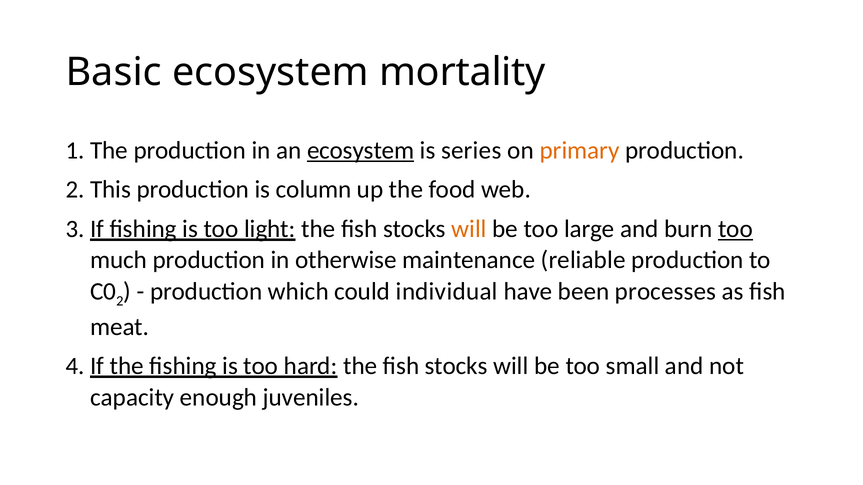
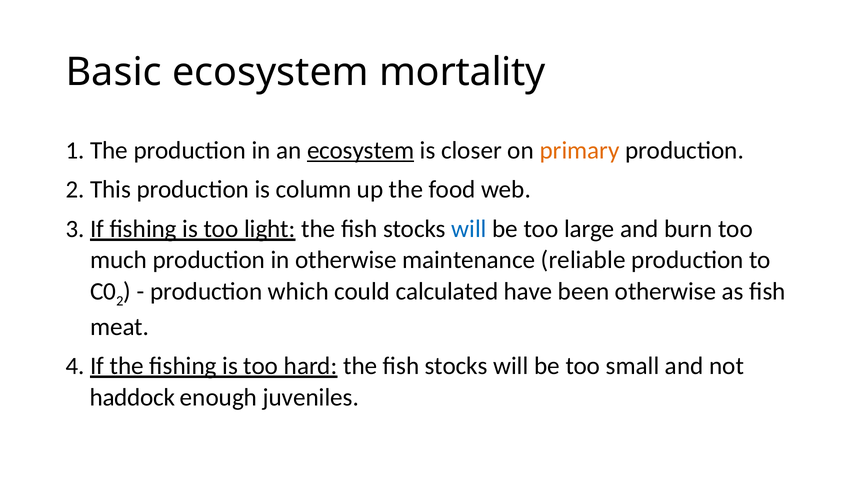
series: series -> closer
will at (469, 229) colour: orange -> blue
too at (735, 229) underline: present -> none
individual: individual -> calculated
been processes: processes -> otherwise
capacity: capacity -> haddock
